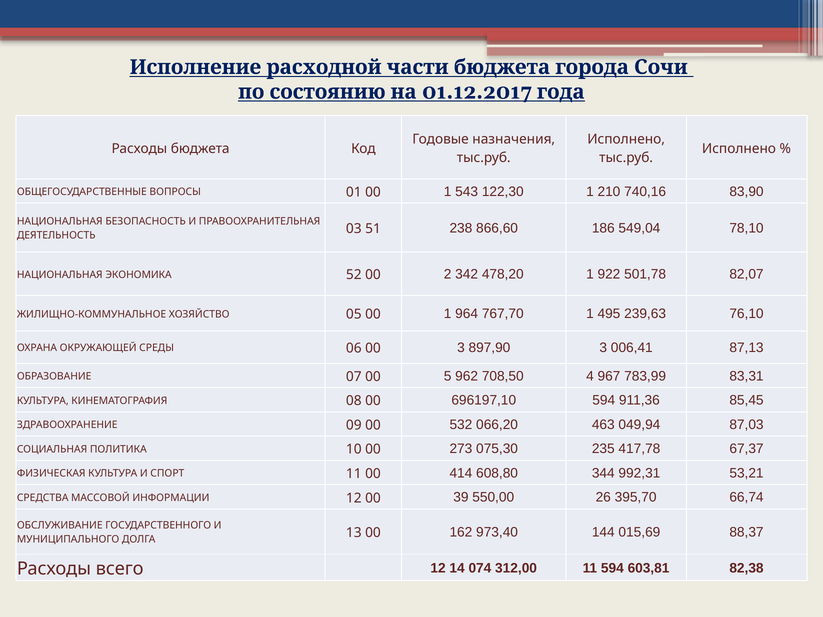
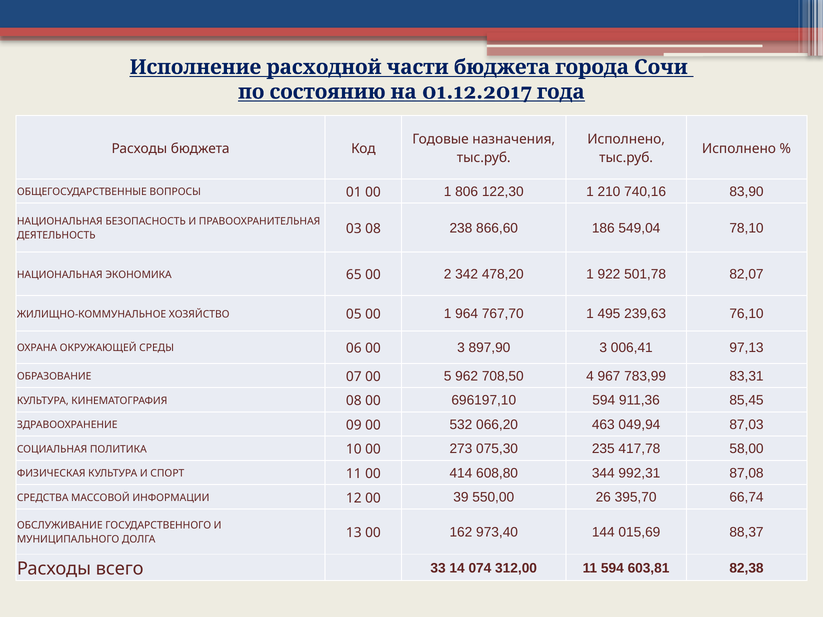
543: 543 -> 806
03 51: 51 -> 08
52: 52 -> 65
87,13: 87,13 -> 97,13
67,37: 67,37 -> 58,00
53,21: 53,21 -> 87,08
всего 12: 12 -> 33
